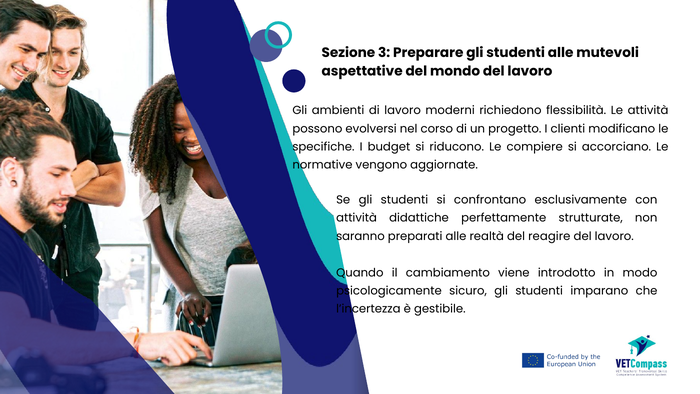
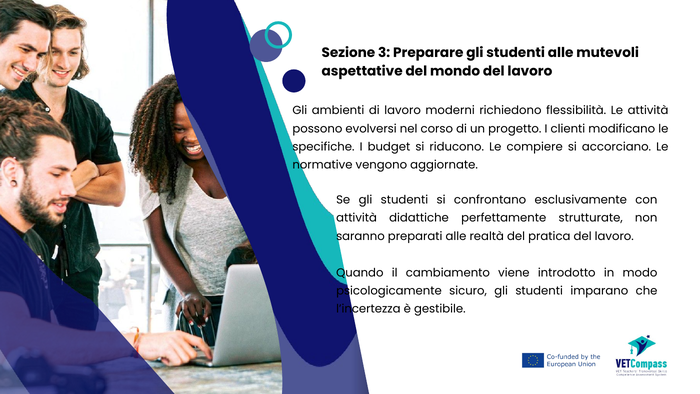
reagire: reagire -> pratica
